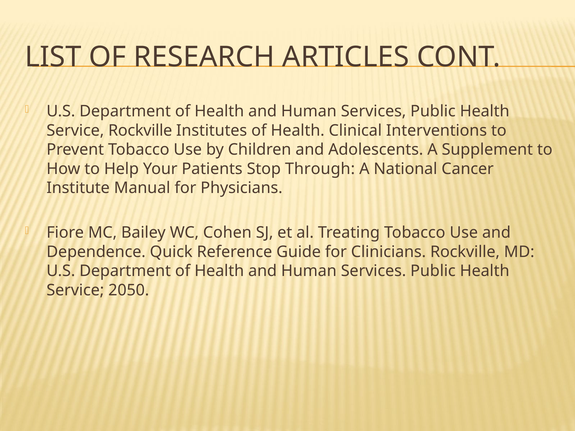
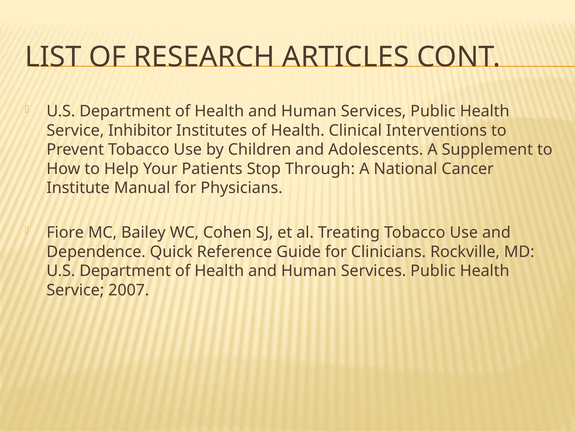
Service Rockville: Rockville -> Inhibitor
2050: 2050 -> 2007
